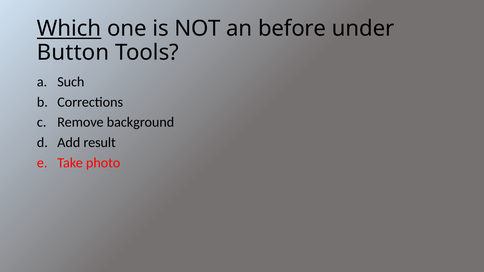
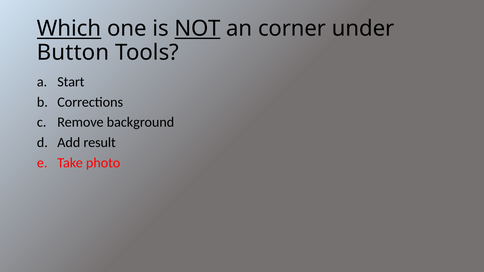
NOT underline: none -> present
before: before -> corner
Such: Such -> Start
